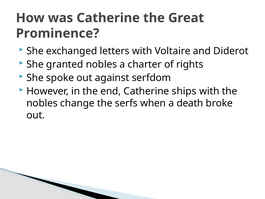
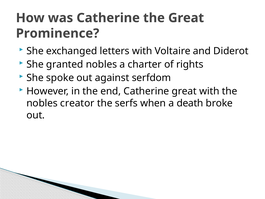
Catherine ships: ships -> great
change: change -> creator
